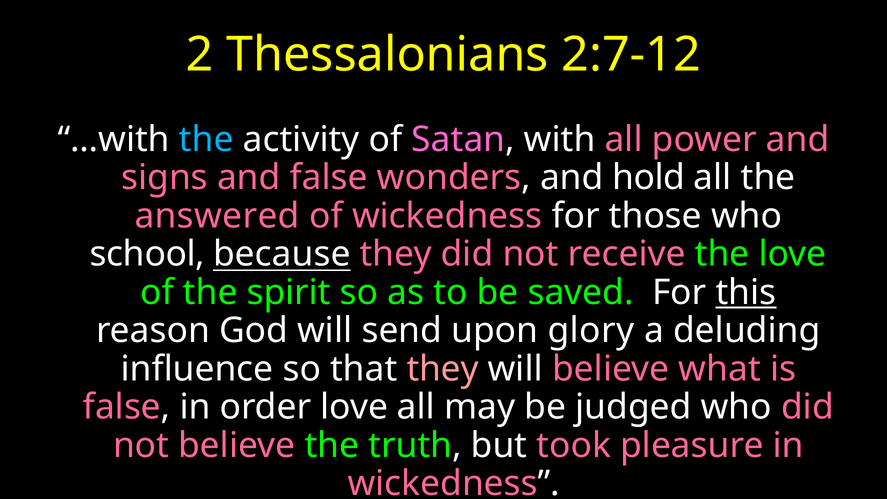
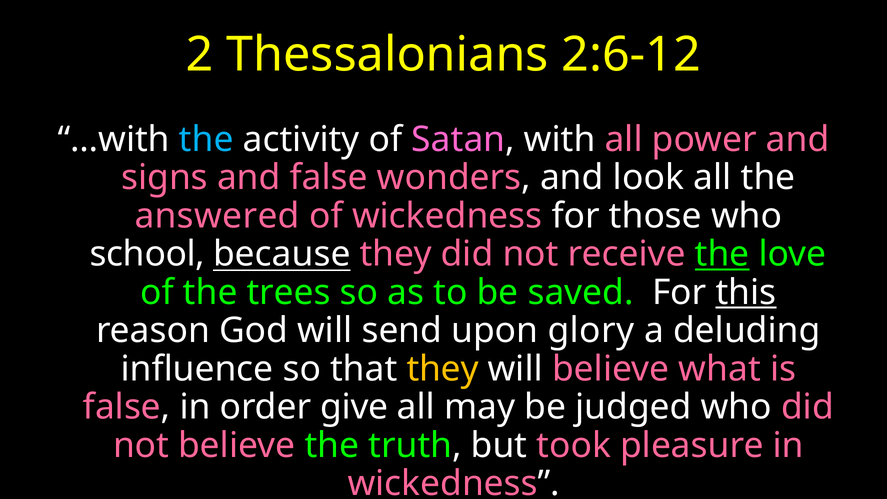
2:7-12: 2:7-12 -> 2:6-12
hold: hold -> look
the at (722, 254) underline: none -> present
spirit: spirit -> trees
they at (443, 369) colour: pink -> yellow
order love: love -> give
